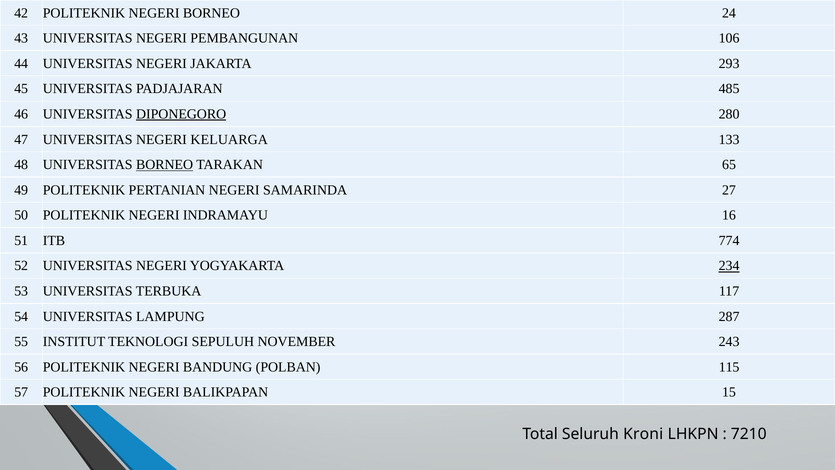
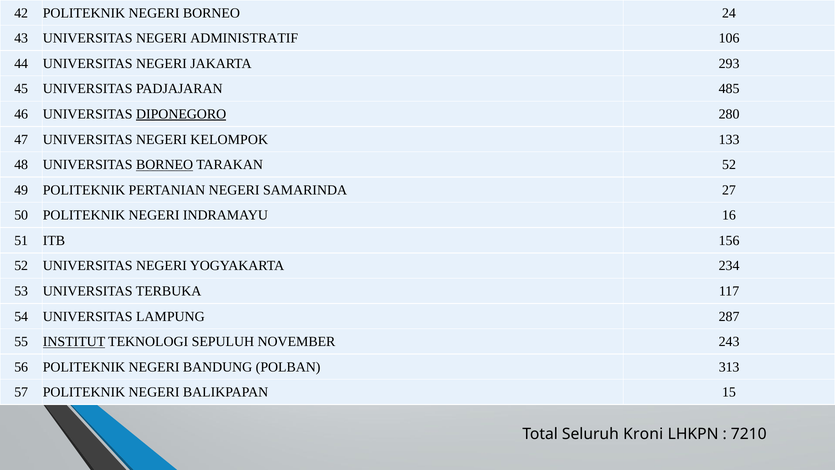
PEMBANGUNAN: PEMBANGUNAN -> ADMINISTRATIF
KELUARGA: KELUARGA -> KELOMPOK
TARAKAN 65: 65 -> 52
774: 774 -> 156
234 underline: present -> none
INSTITUT underline: none -> present
115: 115 -> 313
